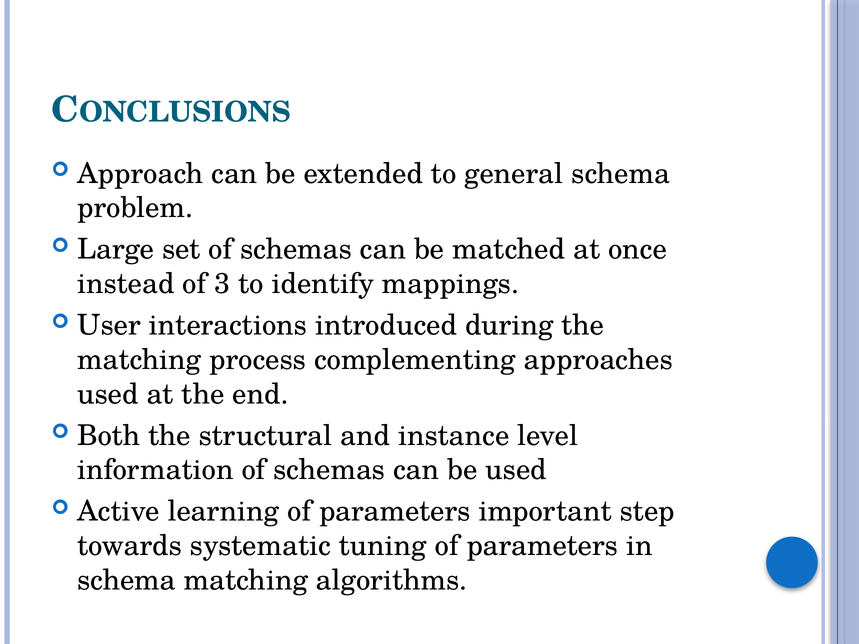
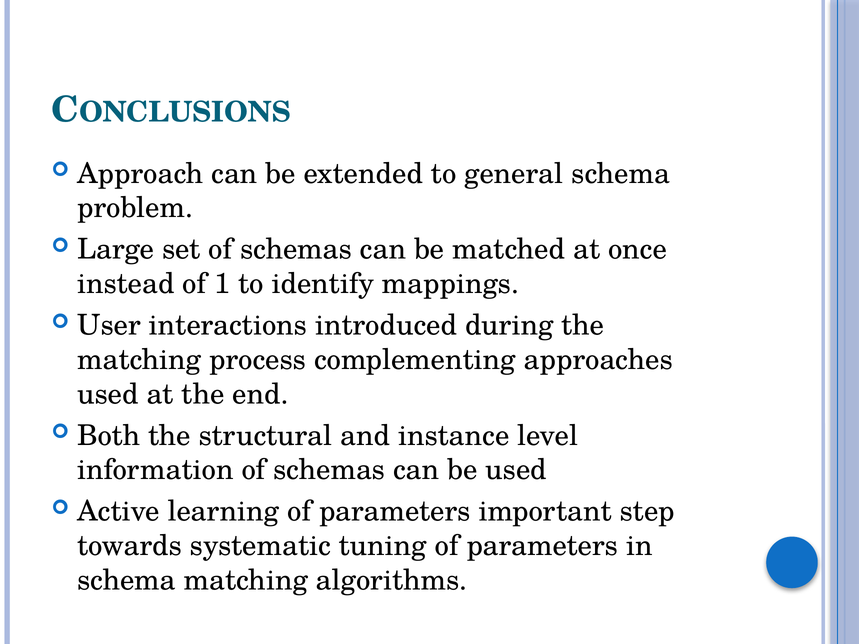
3: 3 -> 1
